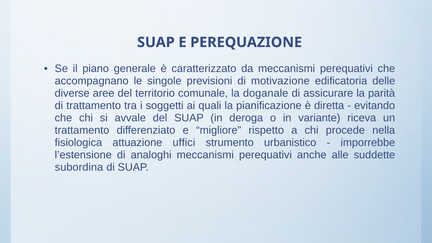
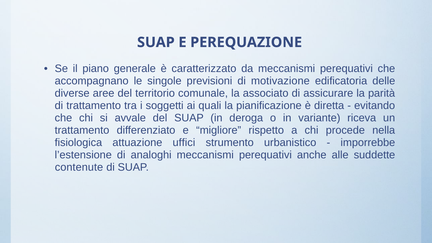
doganale: doganale -> associato
subordina: subordina -> contenute
